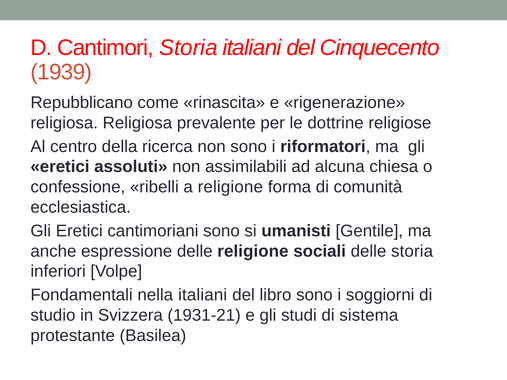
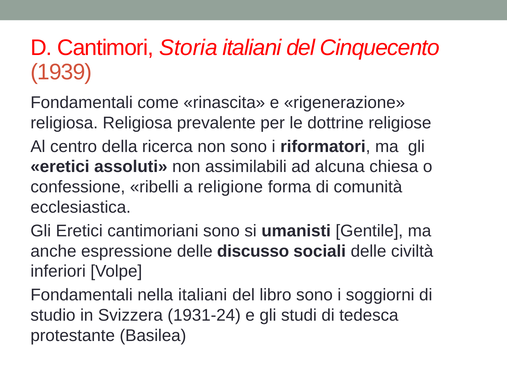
Repubblicano at (82, 103): Repubblicano -> Fondamentali
delle religione: religione -> discusso
delle storia: storia -> civiltà
1931-21: 1931-21 -> 1931-24
sistema: sistema -> tedesca
